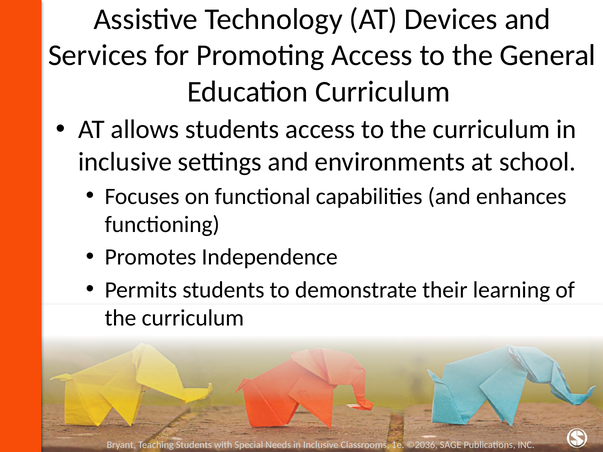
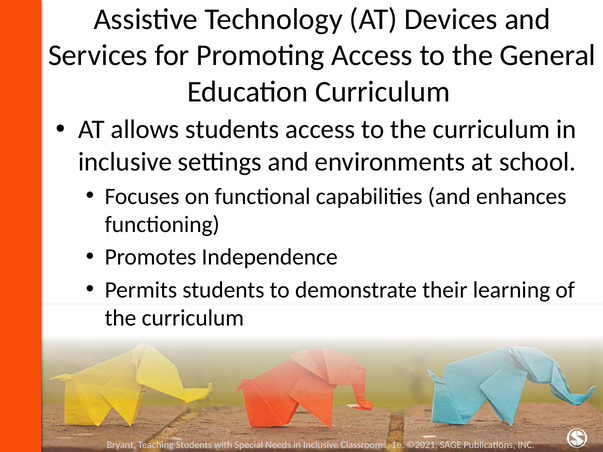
©2036: ©2036 -> ©2021
